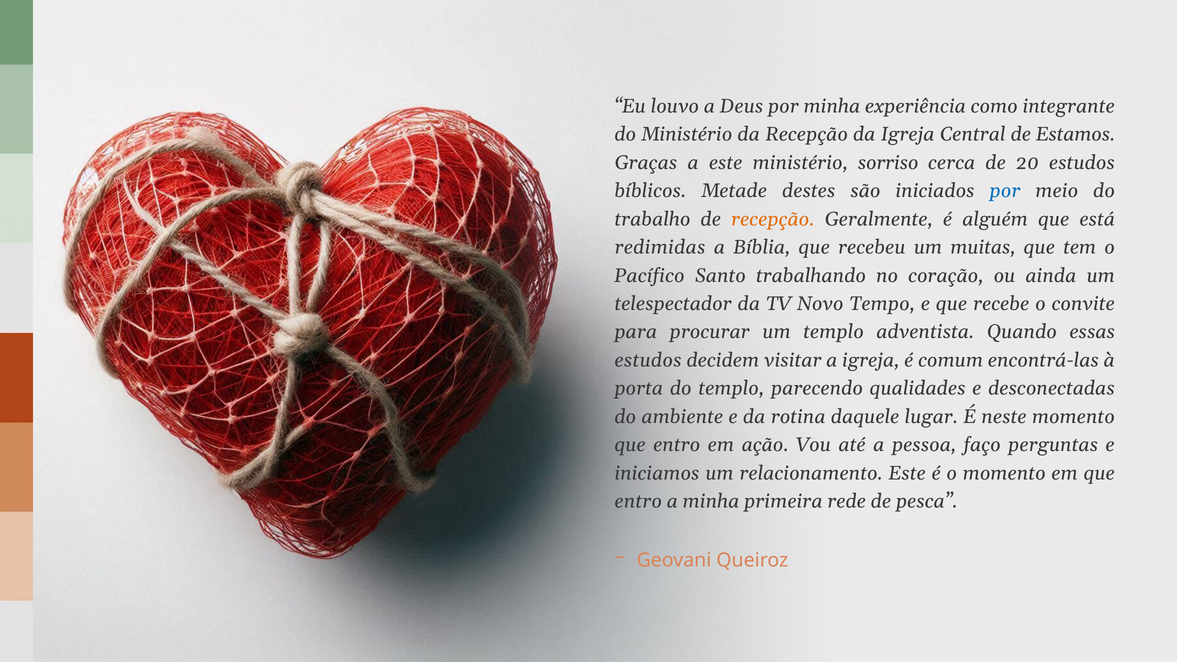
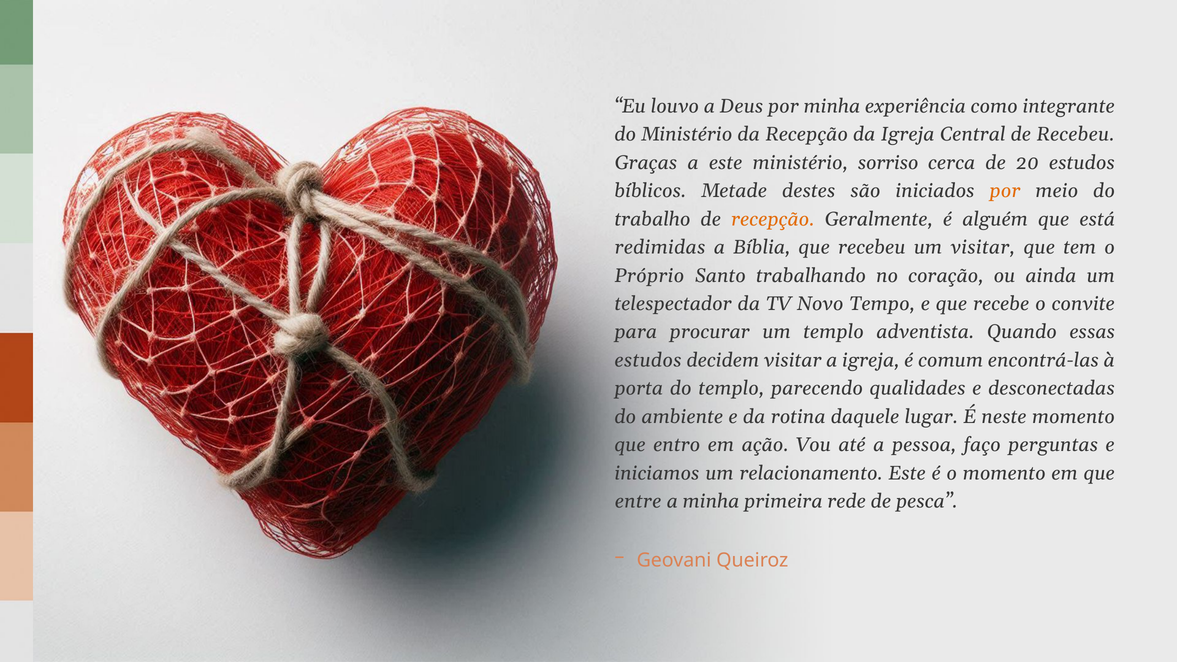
de Estamos: Estamos -> Recebeu
por at (1005, 191) colour: blue -> orange
um muitas: muitas -> visitar
Pacífico: Pacífico -> Próprio
entro at (638, 501): entro -> entre
